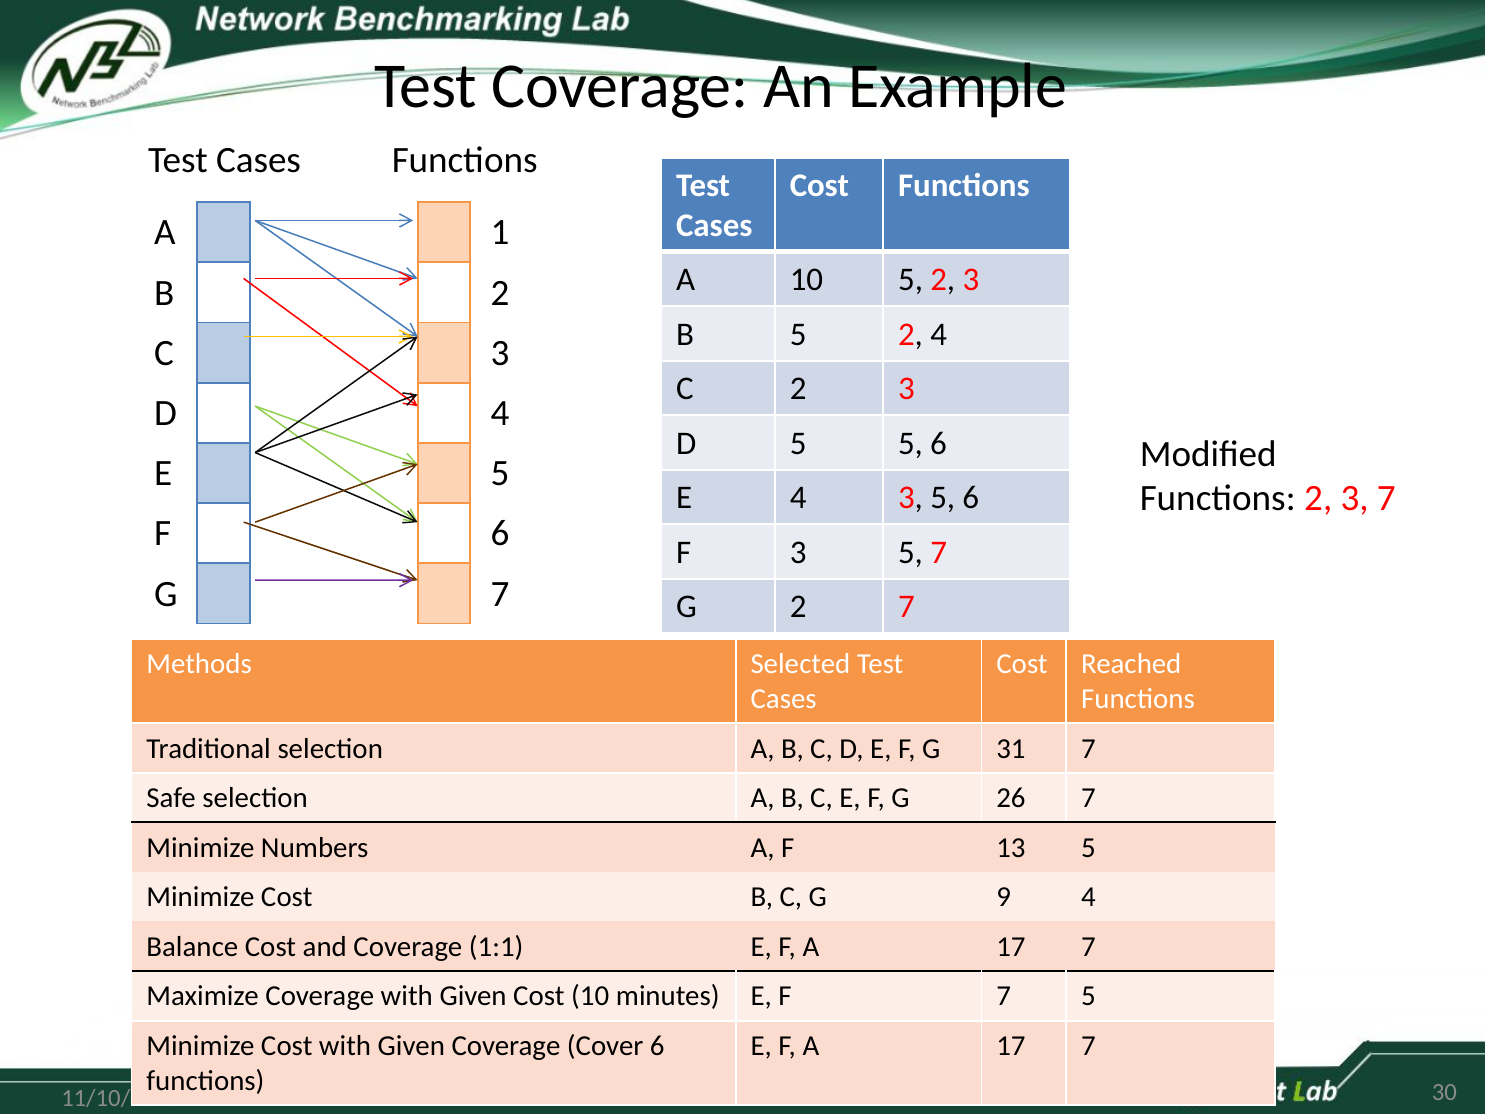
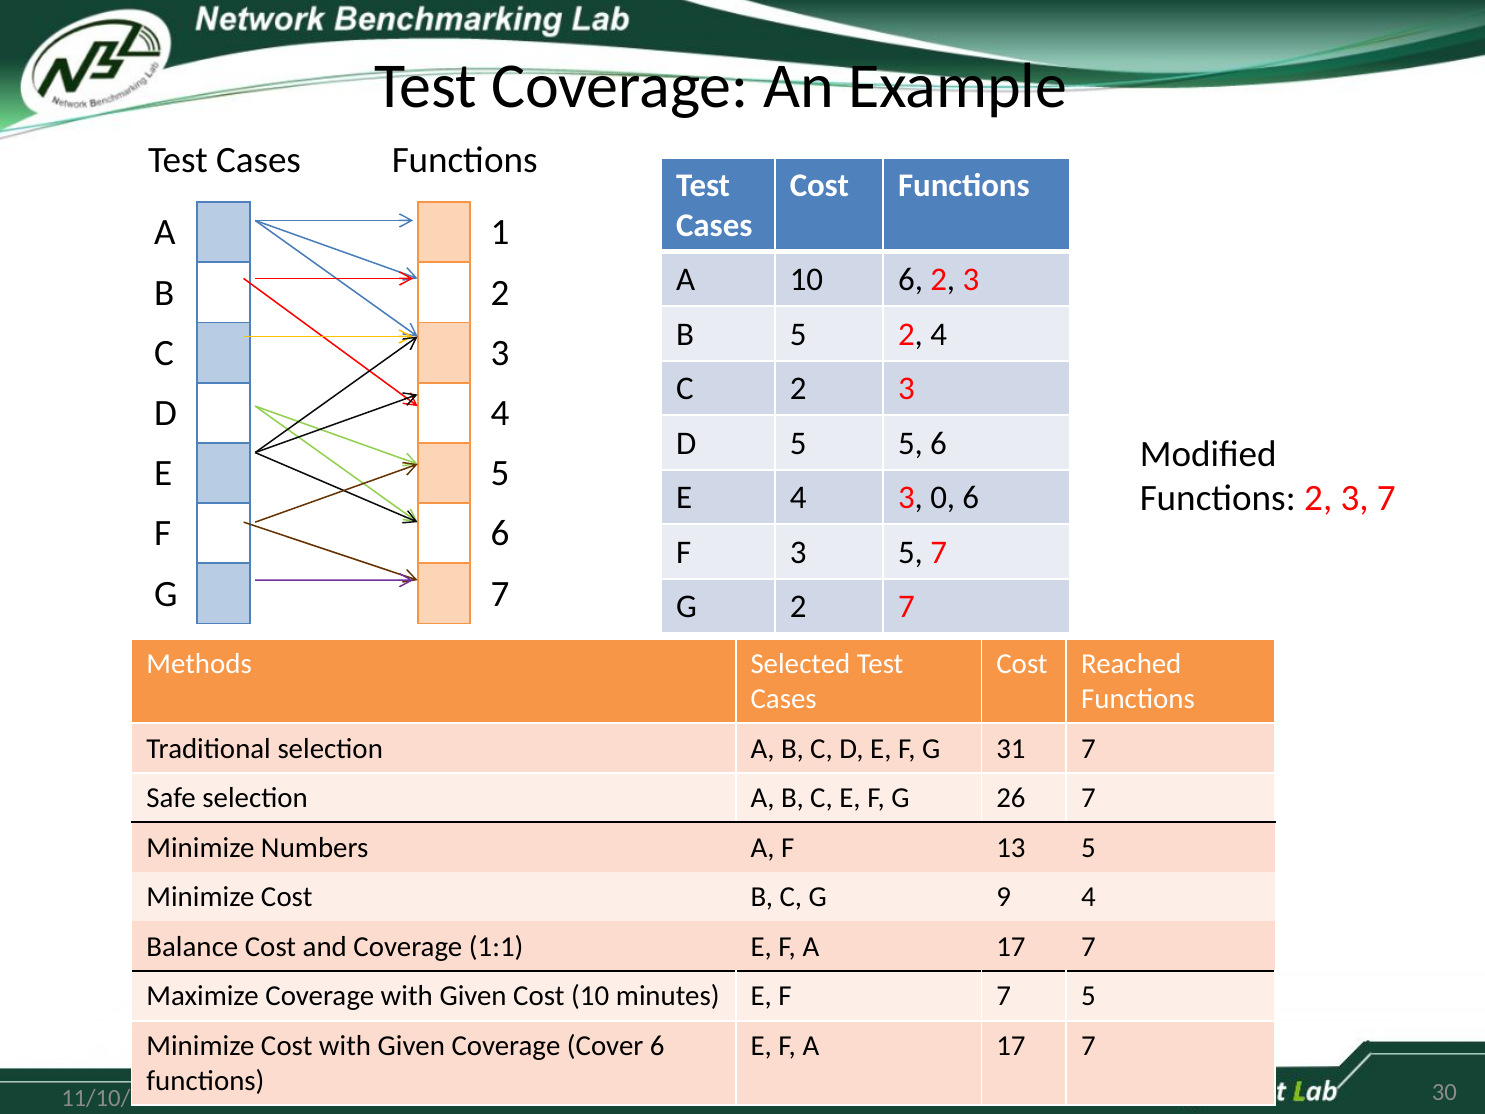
10 5: 5 -> 6
4 3 5: 5 -> 0
